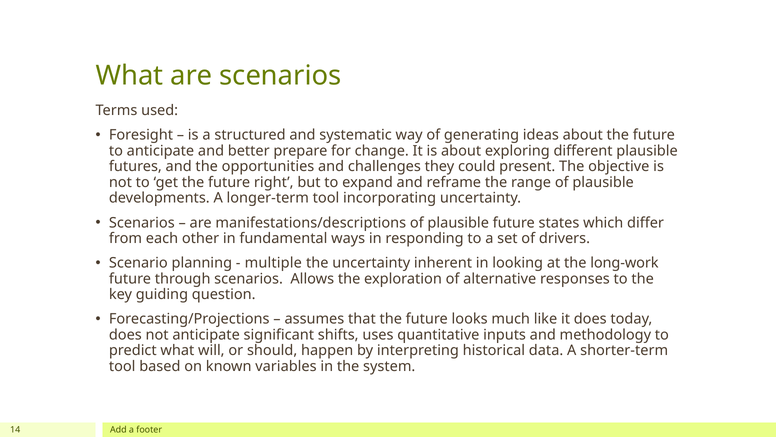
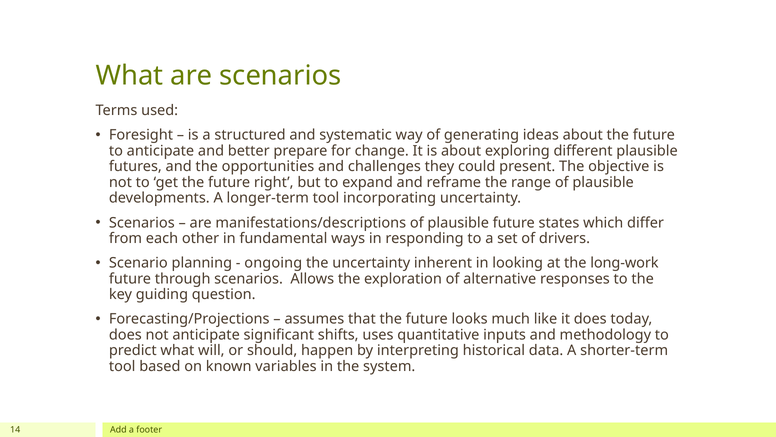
multiple: multiple -> ongoing
